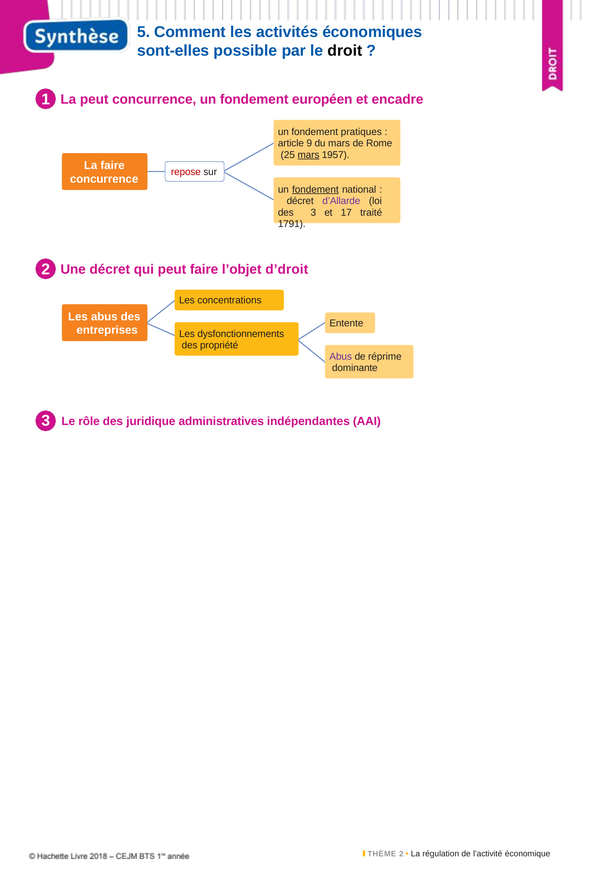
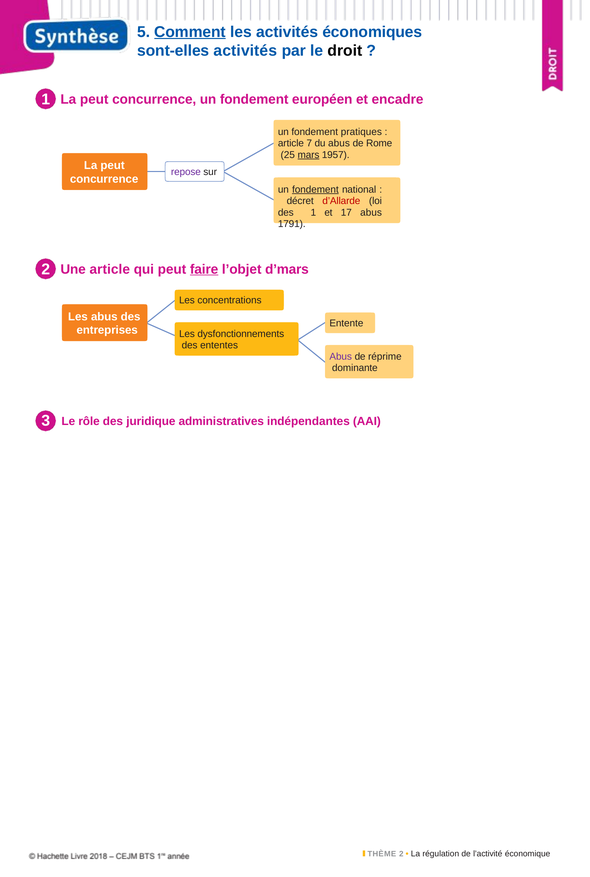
Comment underline: none -> present
sont-elles possible: possible -> activités
9: 9 -> 7
du mars: mars -> abus
faire at (113, 165): faire -> peut
repose colour: red -> purple
d’Allarde colour: purple -> red
des 3: 3 -> 1
17 traité: traité -> abus
Une décret: décret -> article
faire at (204, 269) underline: none -> present
d’droit: d’droit -> d’mars
propriété: propriété -> ententes
